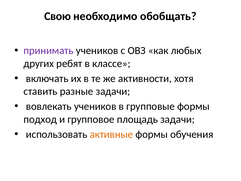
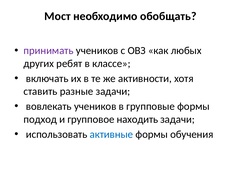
Свою: Свою -> Мост
площадь: площадь -> находить
активные colour: orange -> blue
